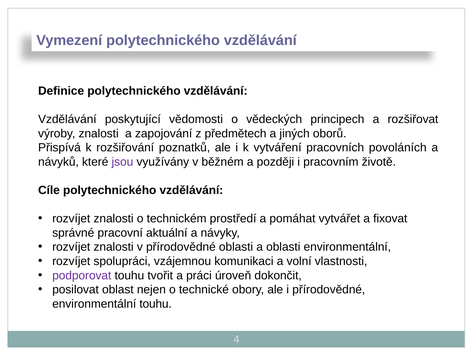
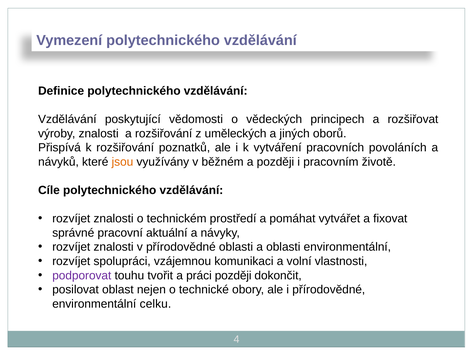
a zapojování: zapojování -> rozšiřování
předmětech: předmětech -> uměleckých
jsou colour: purple -> orange
práci úroveň: úroveň -> později
environmentální touhu: touhu -> celku
